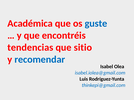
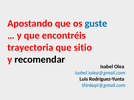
Académica: Académica -> Apostando
tendencias: tendencias -> trayectoria
recomendar colour: blue -> black
